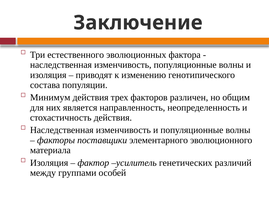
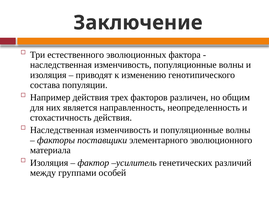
Минимум: Минимум -> Например
